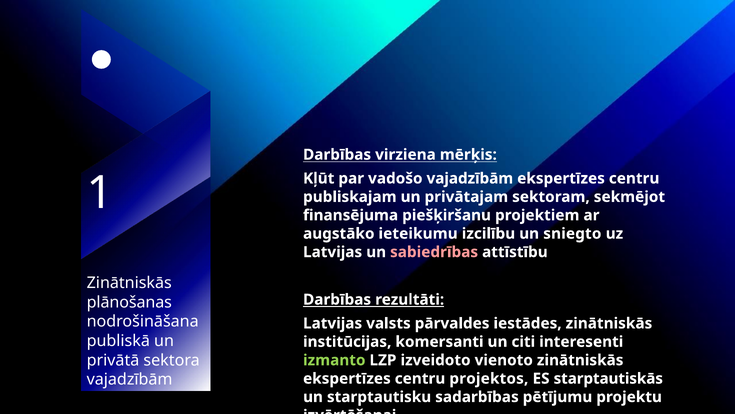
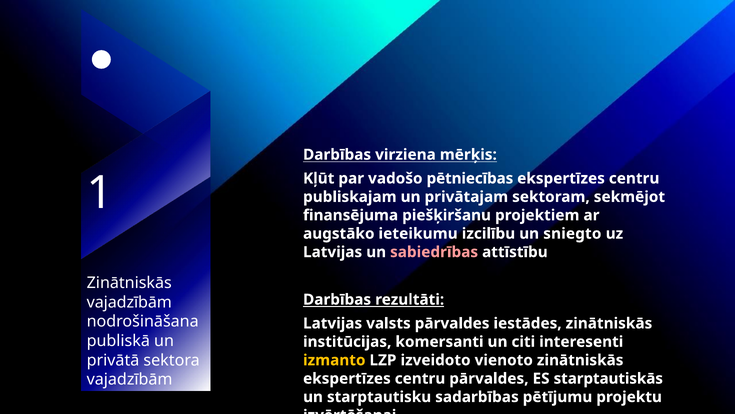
vadošo vajadzībām: vajadzībām -> pētniecības
plānošanas at (129, 302): plānošanas -> vajadzībām
izmanto colour: light green -> yellow
centru projektos: projektos -> pārvaldes
